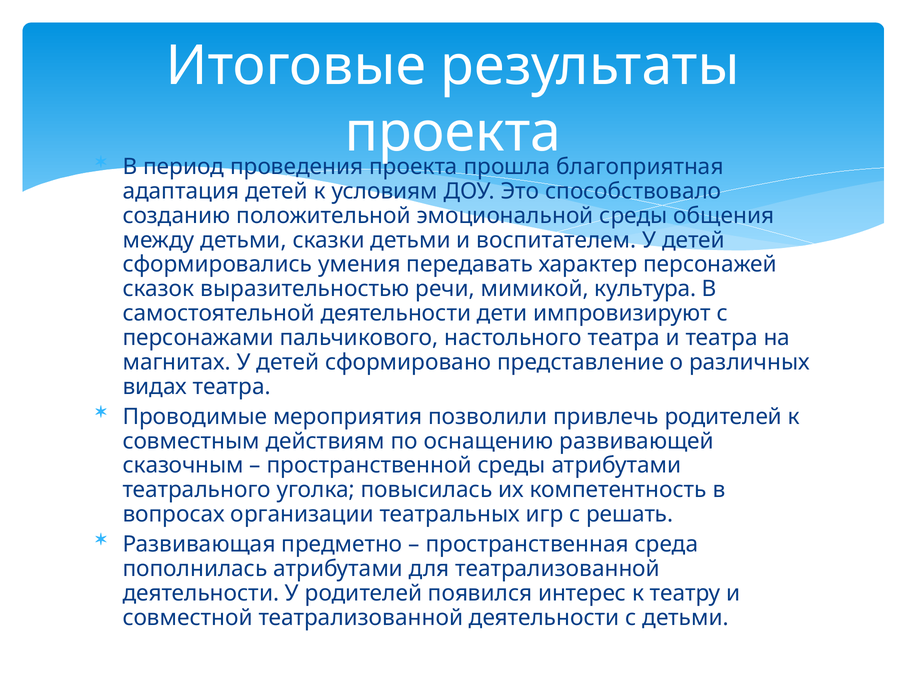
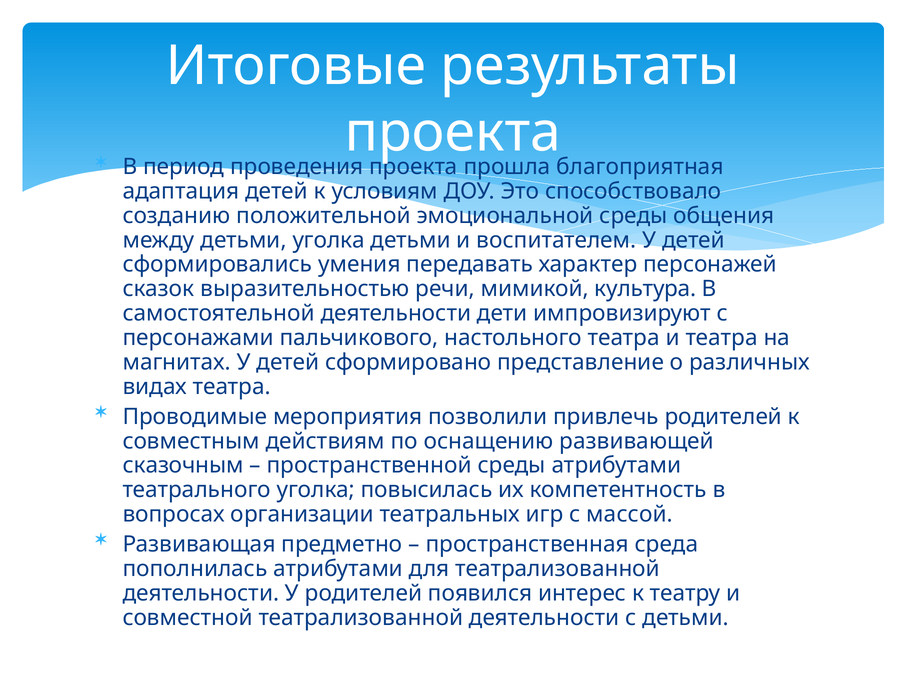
детьми сказки: сказки -> уголка
решать: решать -> массой
